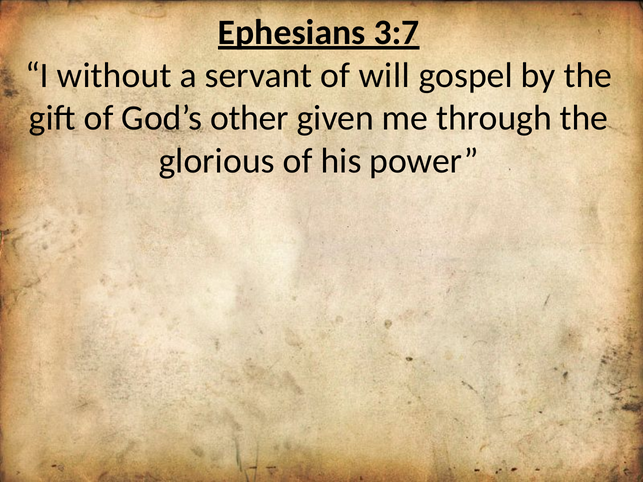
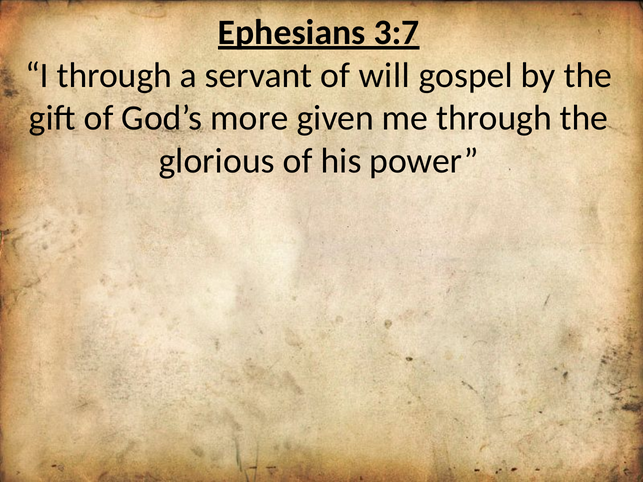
I without: without -> through
other: other -> more
